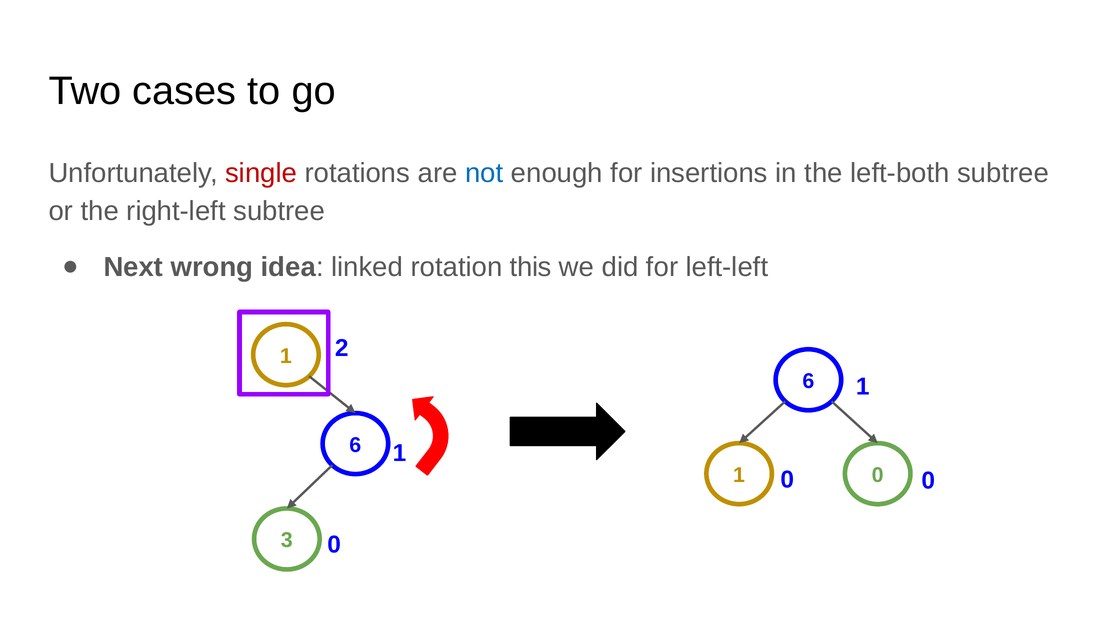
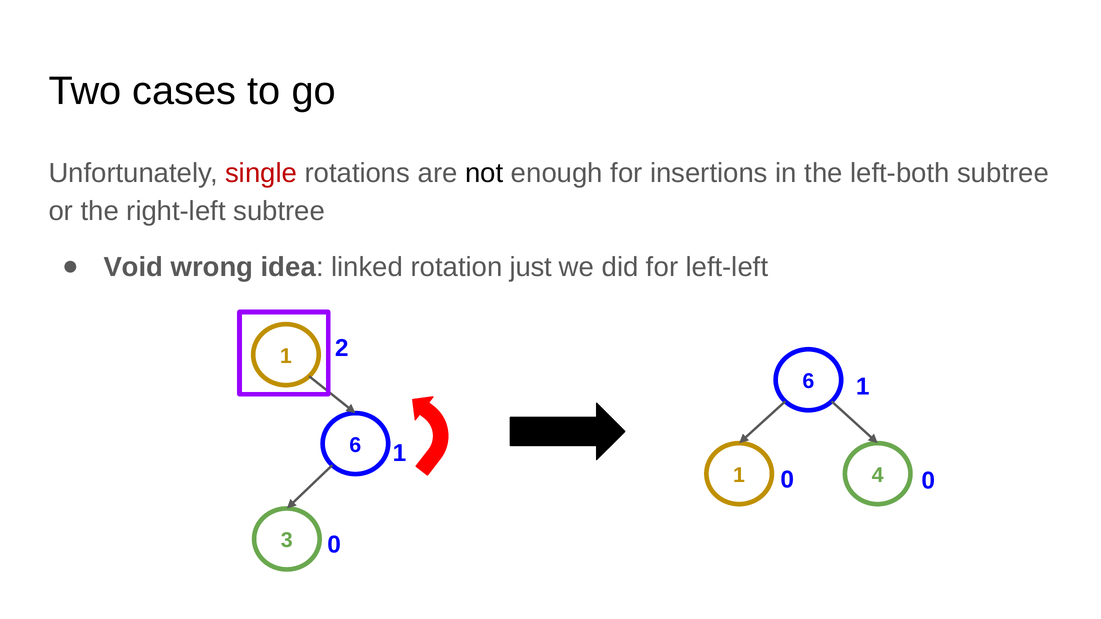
not colour: blue -> black
Next: Next -> Void
this: this -> just
0 at (878, 475): 0 -> 4
